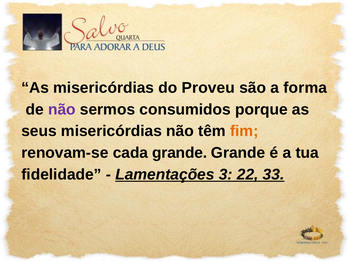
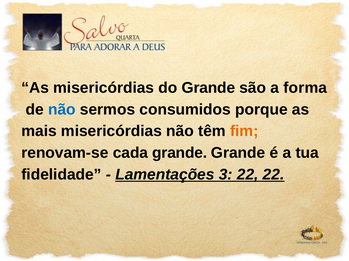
do Proveu: Proveu -> Grande
não at (62, 110) colour: purple -> blue
seus: seus -> mais
22 33: 33 -> 22
